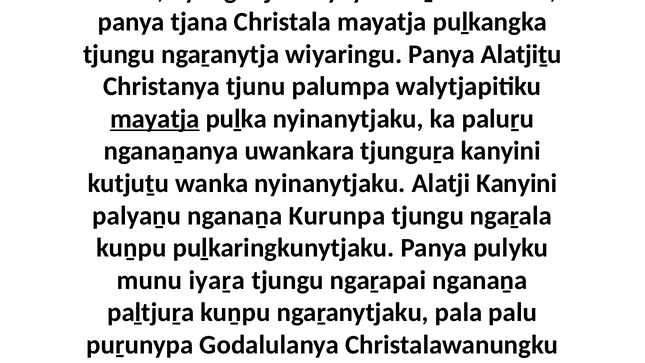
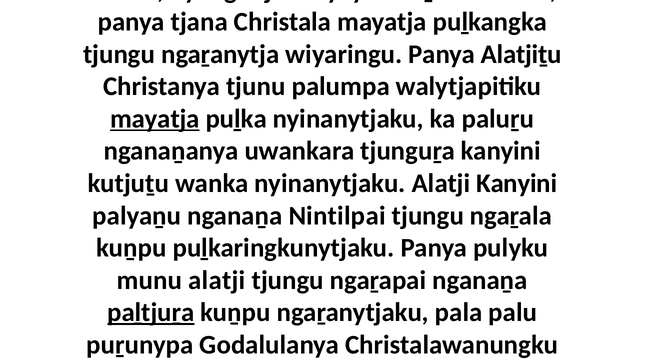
Kurunpa: Kurunpa -> Nintilpai
munu iyaṟa: iyaṟa -> alatji
paḻtjuṟa underline: none -> present
